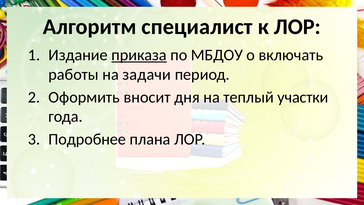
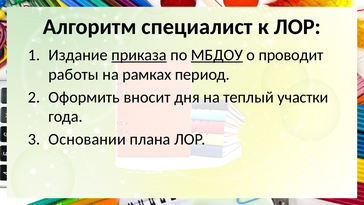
МБДОУ underline: none -> present
включать: включать -> проводит
задачи: задачи -> рамках
Подробнее: Подробнее -> Основании
